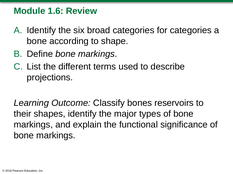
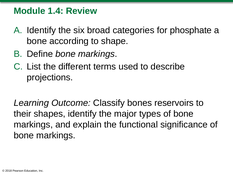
1.6: 1.6 -> 1.4
for categories: categories -> phosphate
